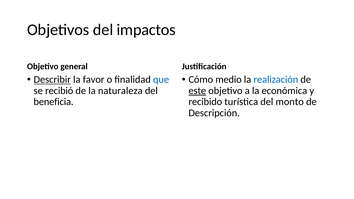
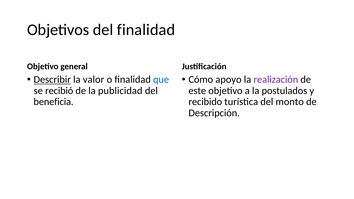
del impactos: impactos -> finalidad
favor: favor -> valor
medio: medio -> apoyo
realización colour: blue -> purple
naturaleza: naturaleza -> publicidad
este underline: present -> none
económica: económica -> postulados
